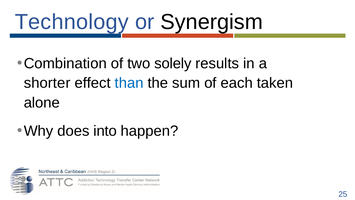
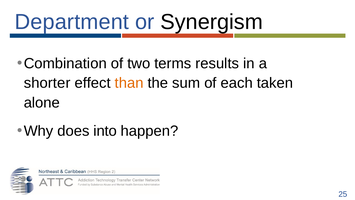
Technology: Technology -> Department
solely: solely -> terms
than colour: blue -> orange
